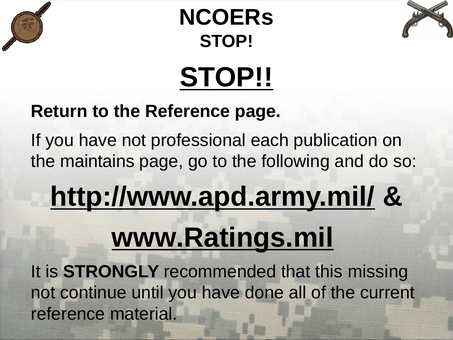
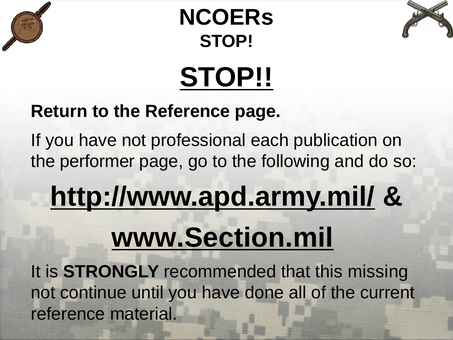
maintains: maintains -> performer
www.Ratings.mil: www.Ratings.mil -> www.Section.mil
